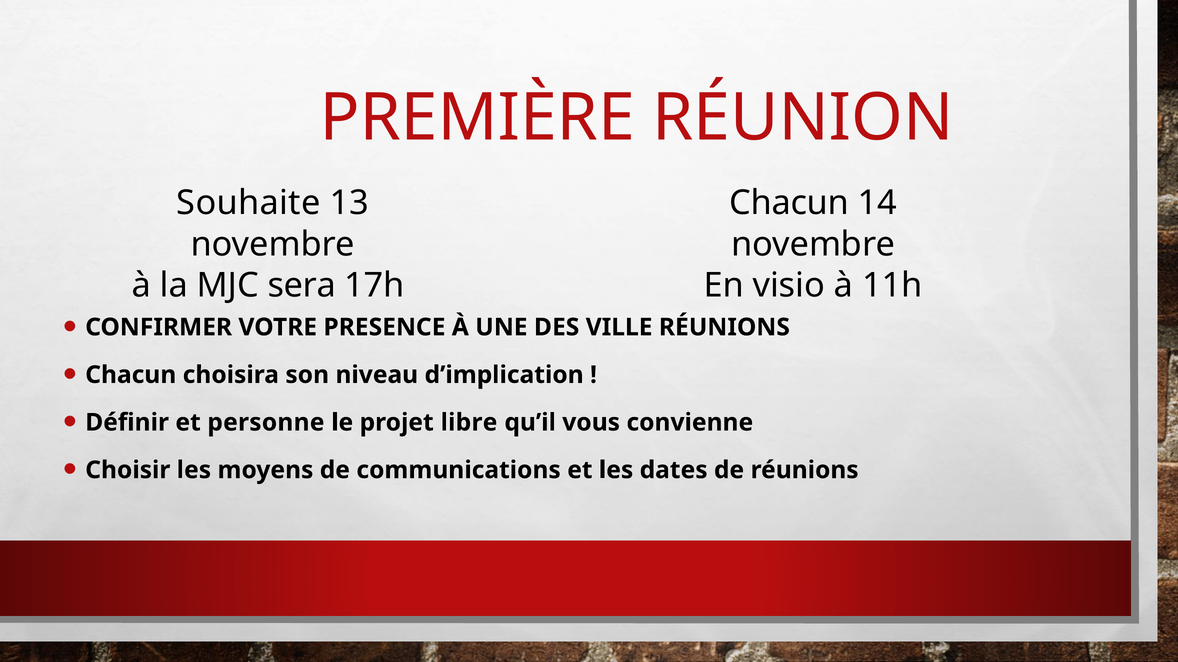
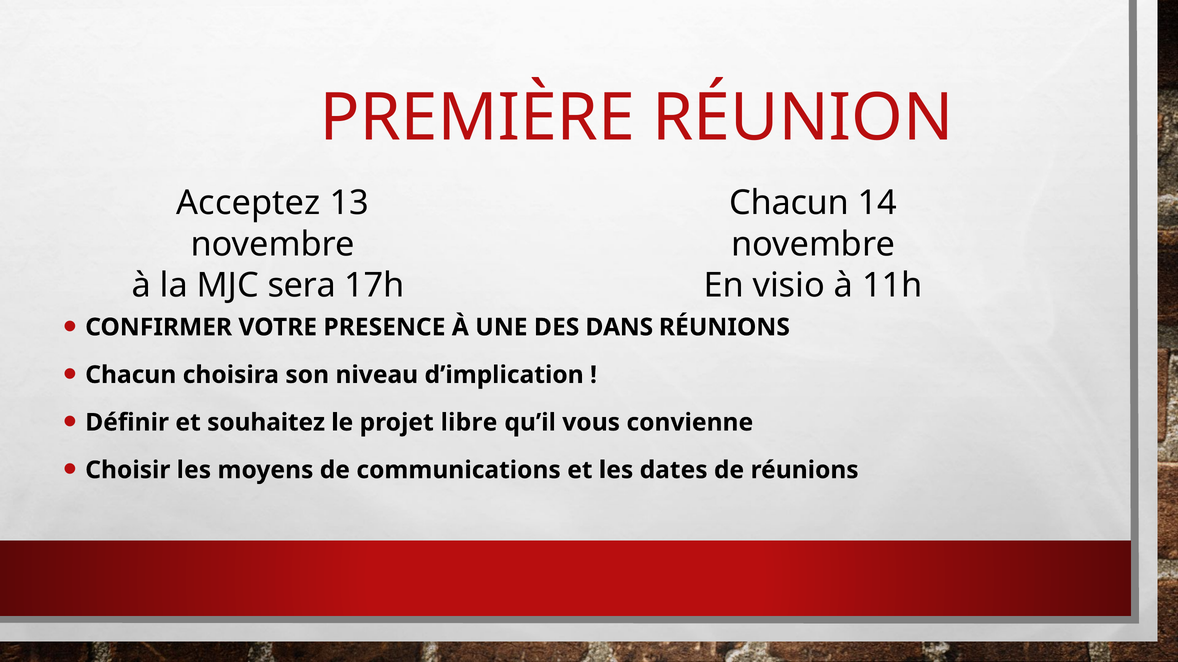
Souhaite: Souhaite -> Acceptez
VILLE: VILLE -> DANS
personne: personne -> souhaitez
